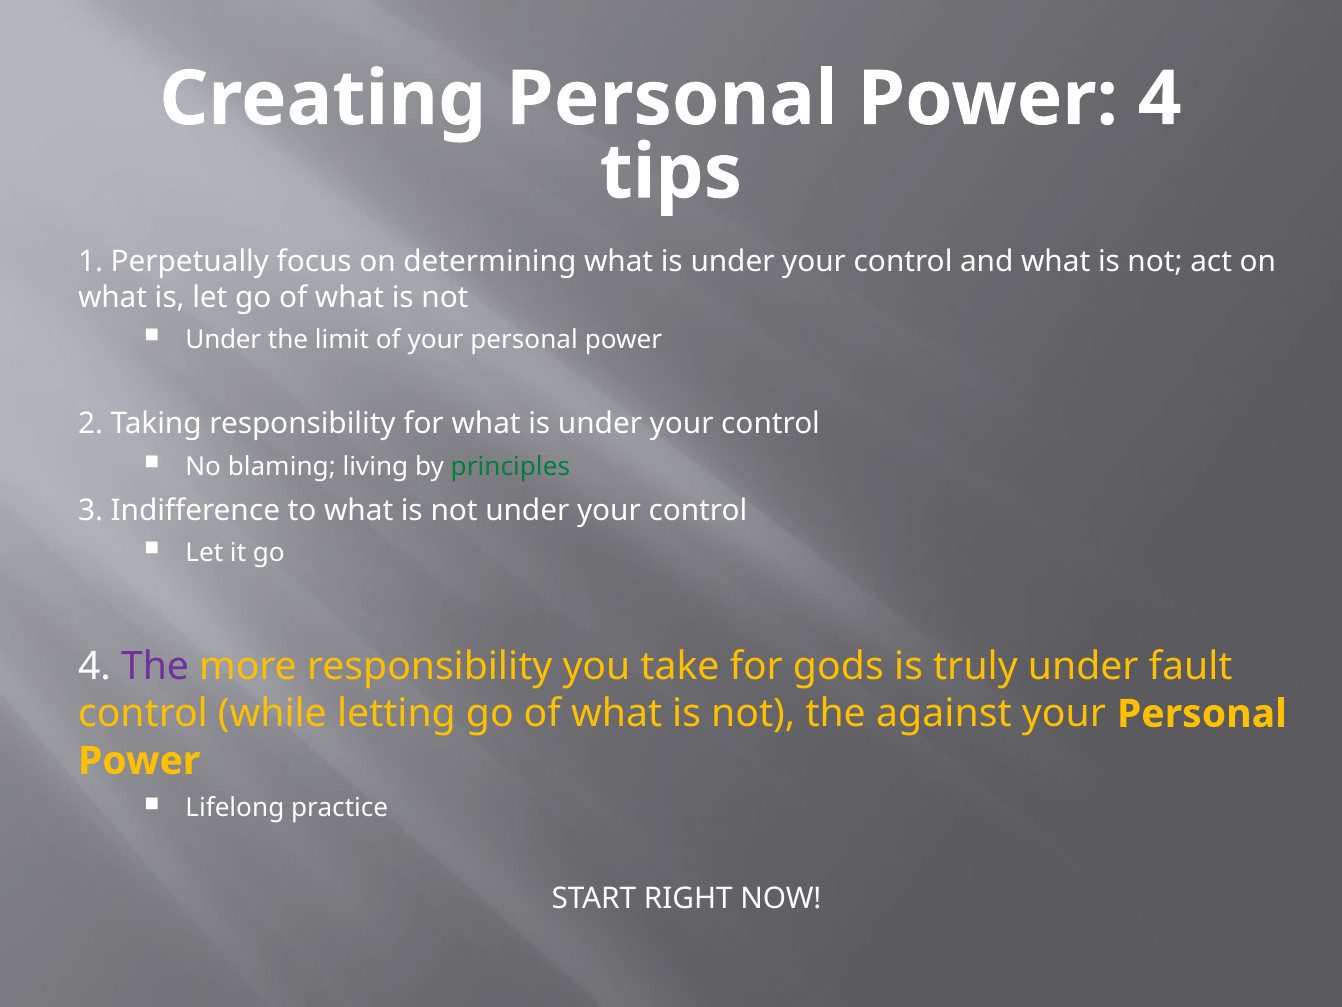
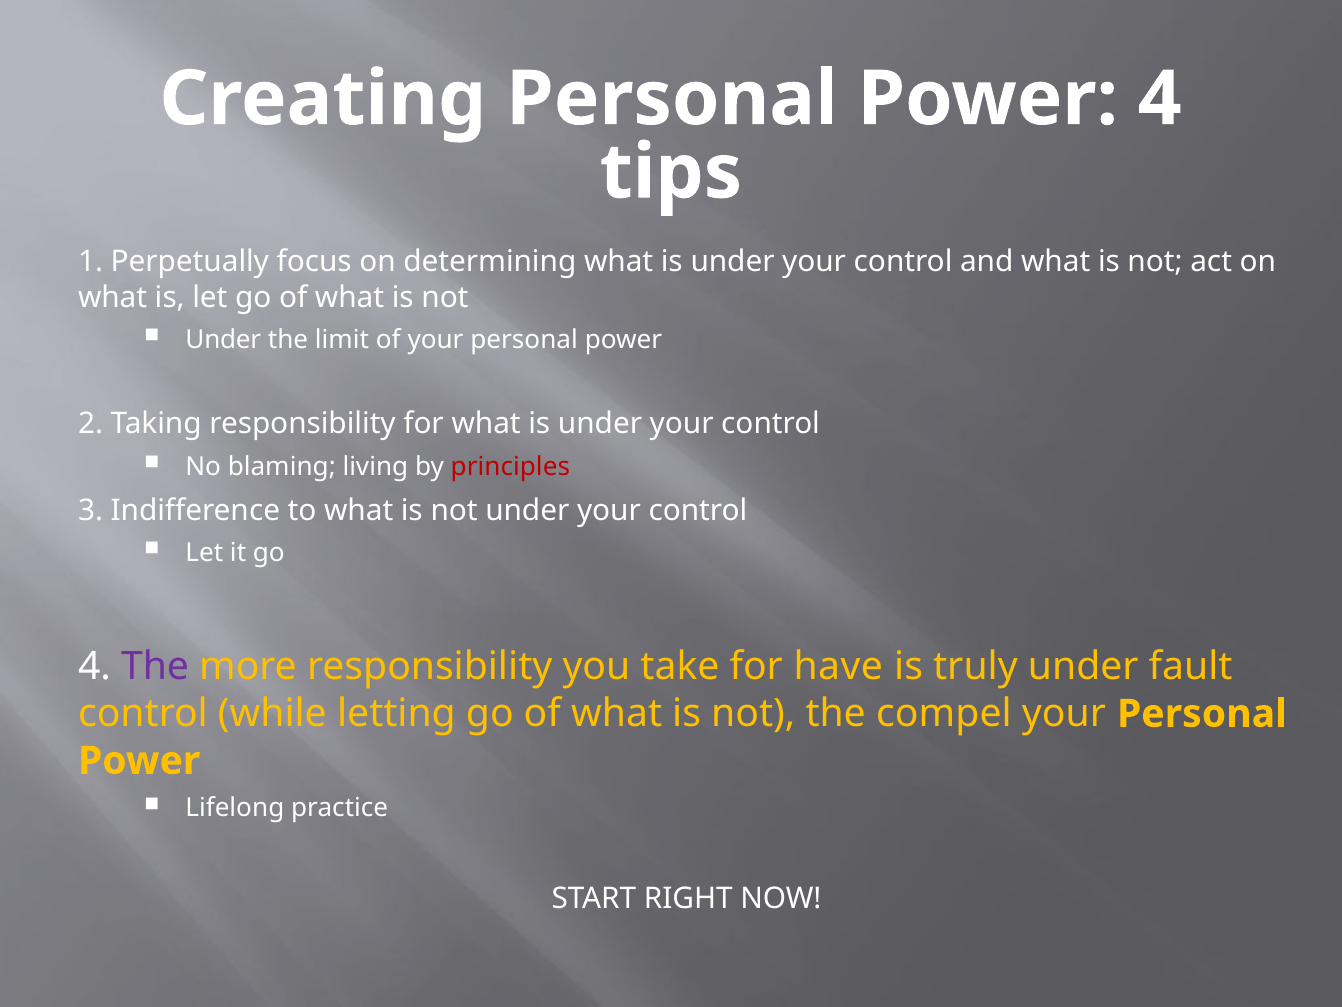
principles colour: green -> red
gods: gods -> have
against: against -> compel
